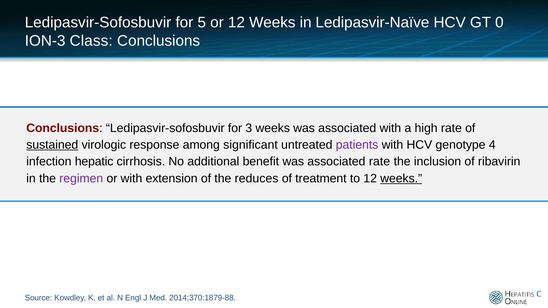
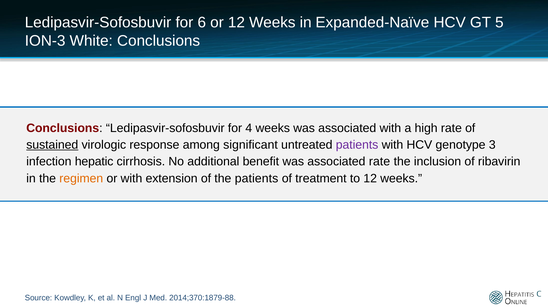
5: 5 -> 6
Ledipasvir-Naïve: Ledipasvir-Naïve -> Expanded-Naïve
0: 0 -> 5
Class: Class -> White
3: 3 -> 4
4: 4 -> 3
regimen colour: purple -> orange
the reduces: reduces -> patients
weeks at (401, 179) underline: present -> none
